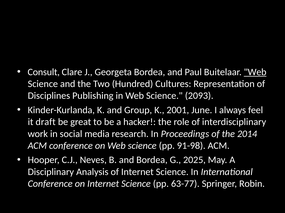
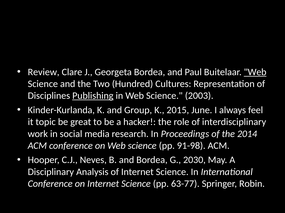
Consult: Consult -> Review
Publishing underline: none -> present
2093: 2093 -> 2003
2001: 2001 -> 2015
draft: draft -> topic
2025: 2025 -> 2030
